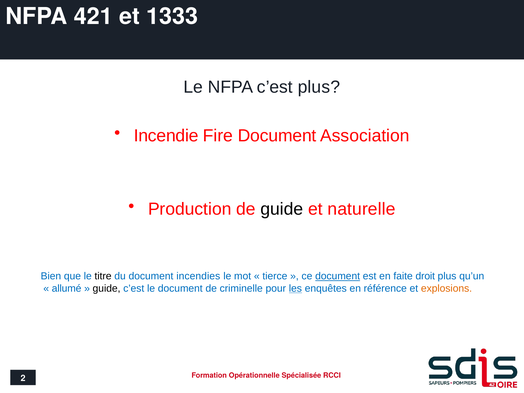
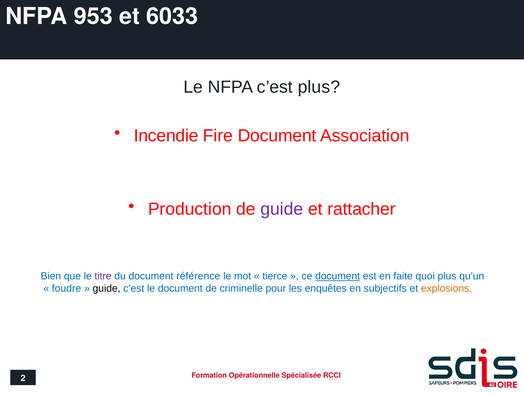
421: 421 -> 953
1333: 1333 -> 6033
guide at (282, 209) colour: black -> purple
naturelle: naturelle -> rattacher
titre colour: black -> purple
incendies: incendies -> référence
droit: droit -> quoi
allumé: allumé -> foudre
les underline: present -> none
référence: référence -> subjectifs
